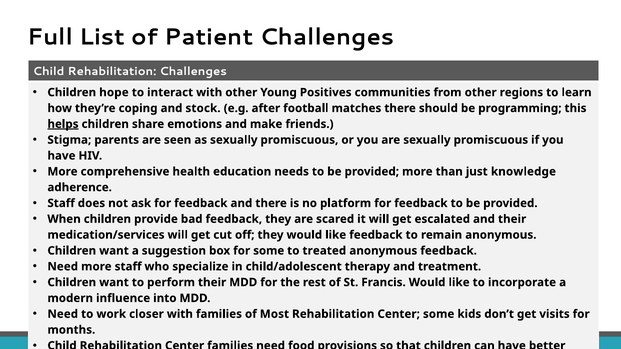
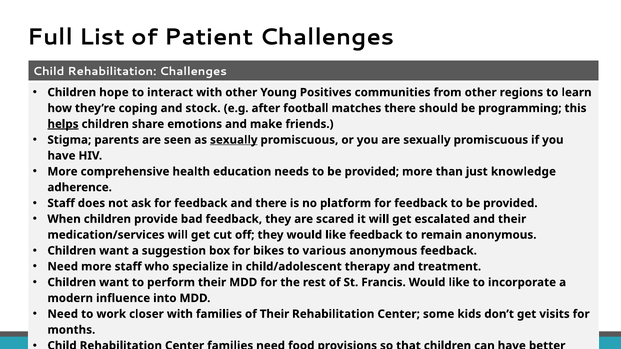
sexually at (234, 140) underline: none -> present
for some: some -> bikes
treated: treated -> various
of Most: Most -> Their
